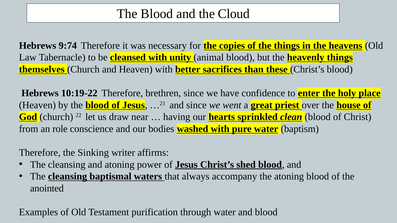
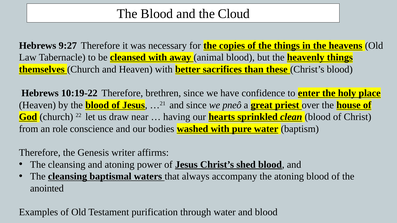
9:74: 9:74 -> 9:27
unity: unity -> away
went: went -> pneô
Sinking: Sinking -> Genesis
